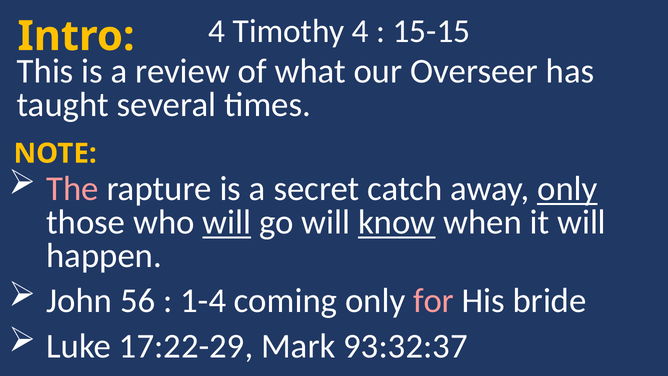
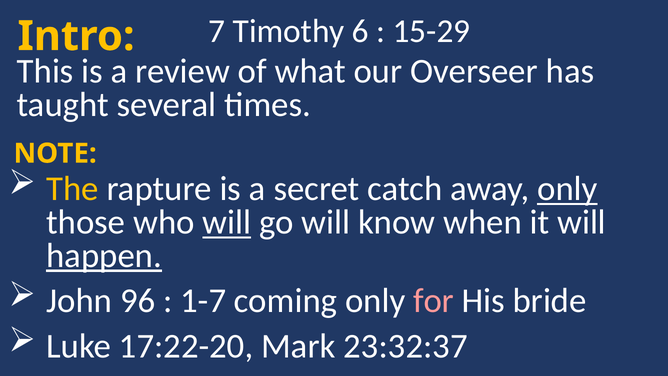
4 at (217, 31): 4 -> 7
Timothy 4: 4 -> 6
15-15: 15-15 -> 15-29
The colour: pink -> yellow
know underline: present -> none
happen underline: none -> present
56: 56 -> 96
1-4: 1-4 -> 1-7
17:22-29: 17:22-29 -> 17:22-20
93:32:37: 93:32:37 -> 23:32:37
